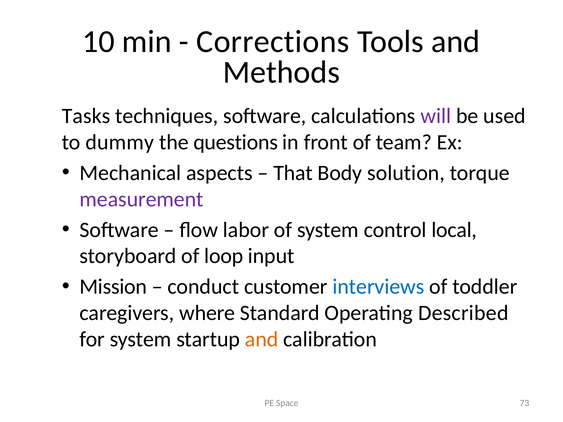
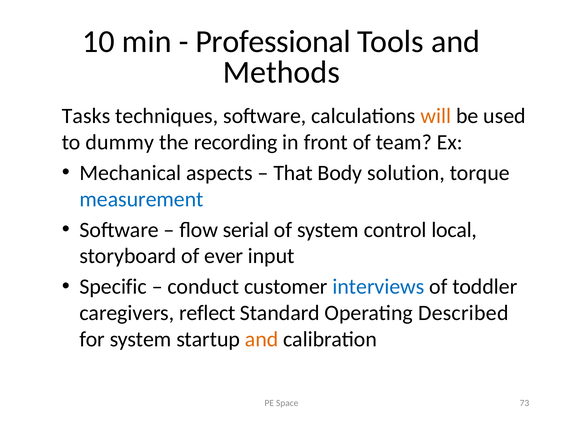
Corrections: Corrections -> Professional
will colour: purple -> orange
questions: questions -> recording
measurement colour: purple -> blue
labor: labor -> serial
loop: loop -> ever
Mission: Mission -> Specific
where: where -> reflect
